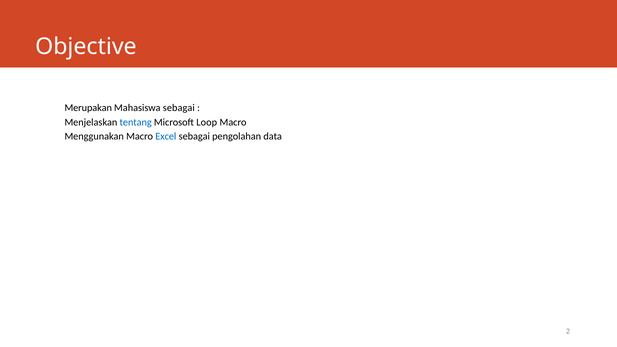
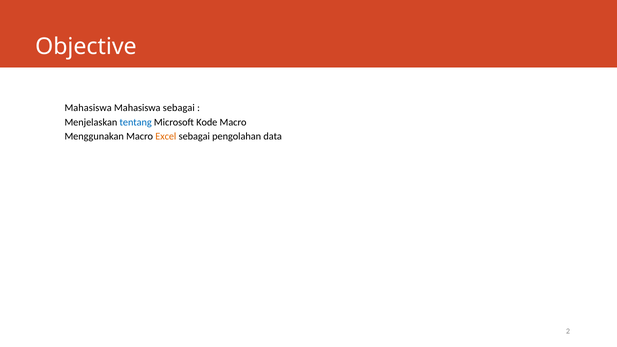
Merupakan at (88, 108): Merupakan -> Mahasiswa
Loop: Loop -> Kode
Excel colour: blue -> orange
